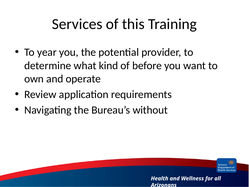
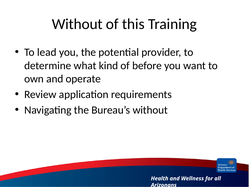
Services at (77, 24): Services -> Without
year: year -> lead
